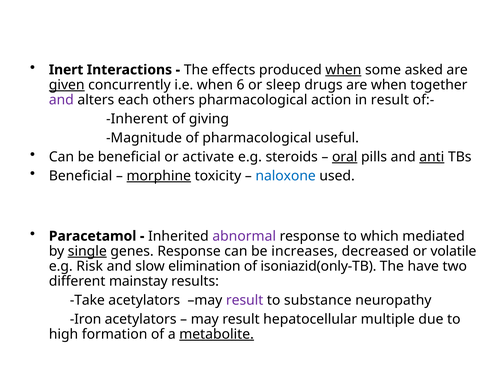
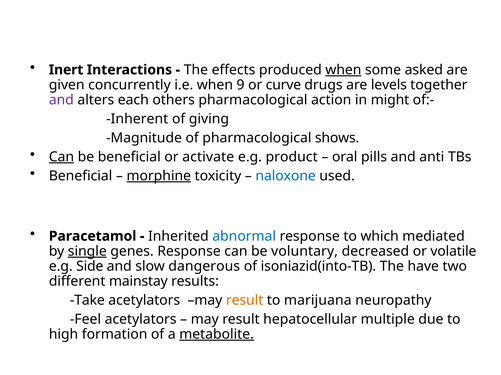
given underline: present -> none
6: 6 -> 9
sleep: sleep -> curve
are when: when -> levels
in result: result -> might
useful: useful -> shows
Can at (61, 157) underline: none -> present
steroids: steroids -> product
oral underline: present -> none
anti underline: present -> none
abnormal colour: purple -> blue
increases: increases -> voluntary
Risk: Risk -> Side
elimination: elimination -> dangerous
isoniazid(only-TB: isoniazid(only-TB -> isoniazid(into-TB
result at (245, 301) colour: purple -> orange
substance: substance -> marijuana
Iron: Iron -> Feel
